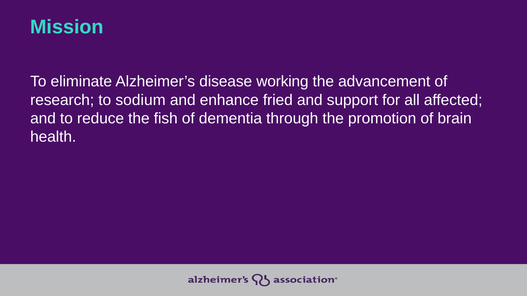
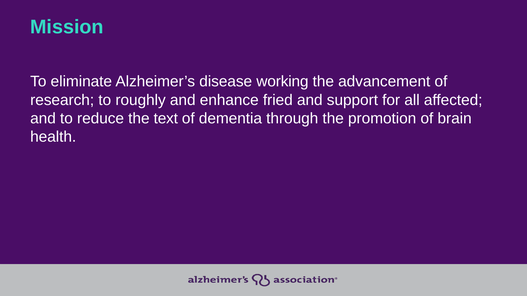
sodium: sodium -> roughly
fish: fish -> text
